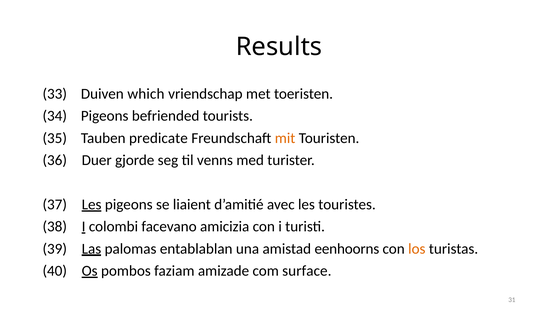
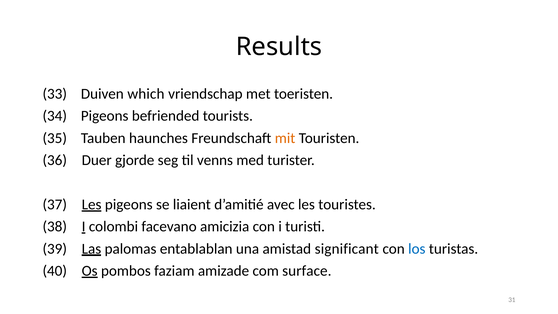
predicate: predicate -> haunches
eenhoorns: eenhoorns -> significant
los colour: orange -> blue
